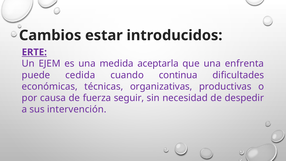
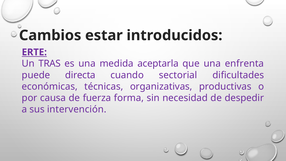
EJEM: EJEM -> TRAS
cedida: cedida -> directa
continua: continua -> sectorial
seguir: seguir -> forma
